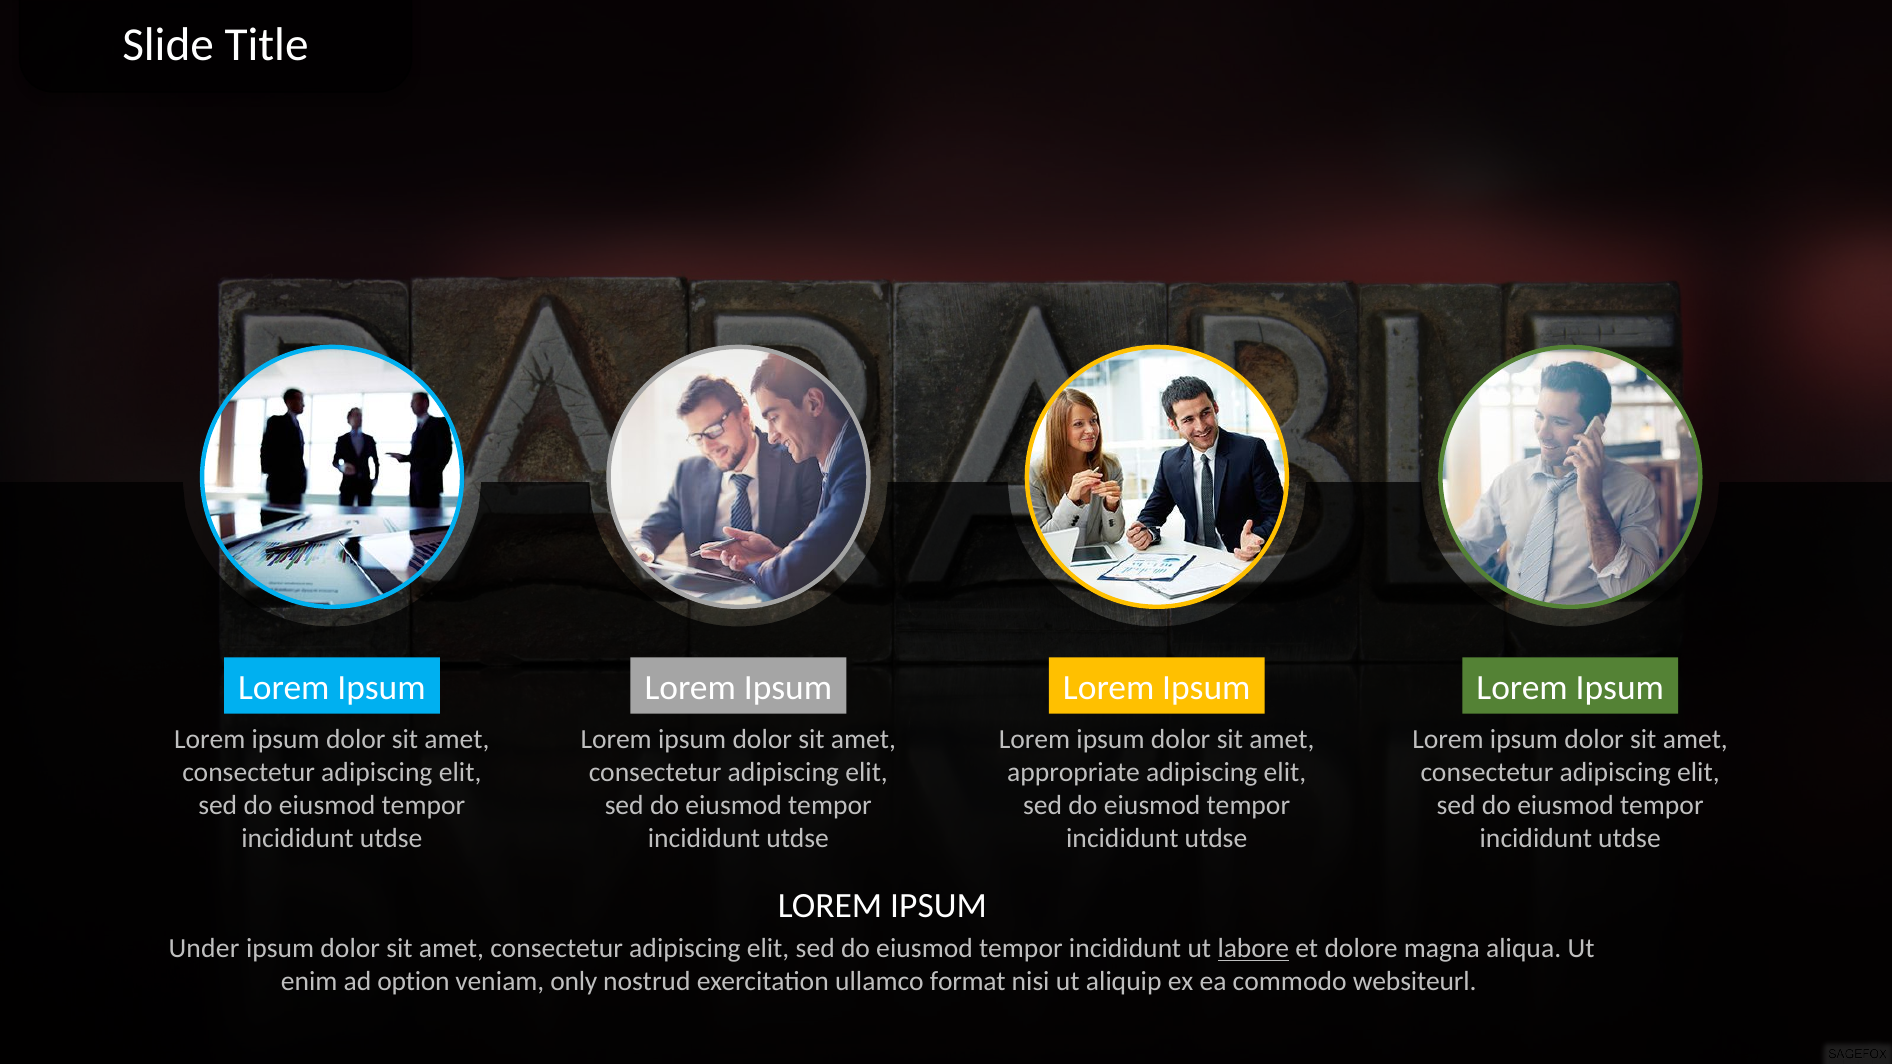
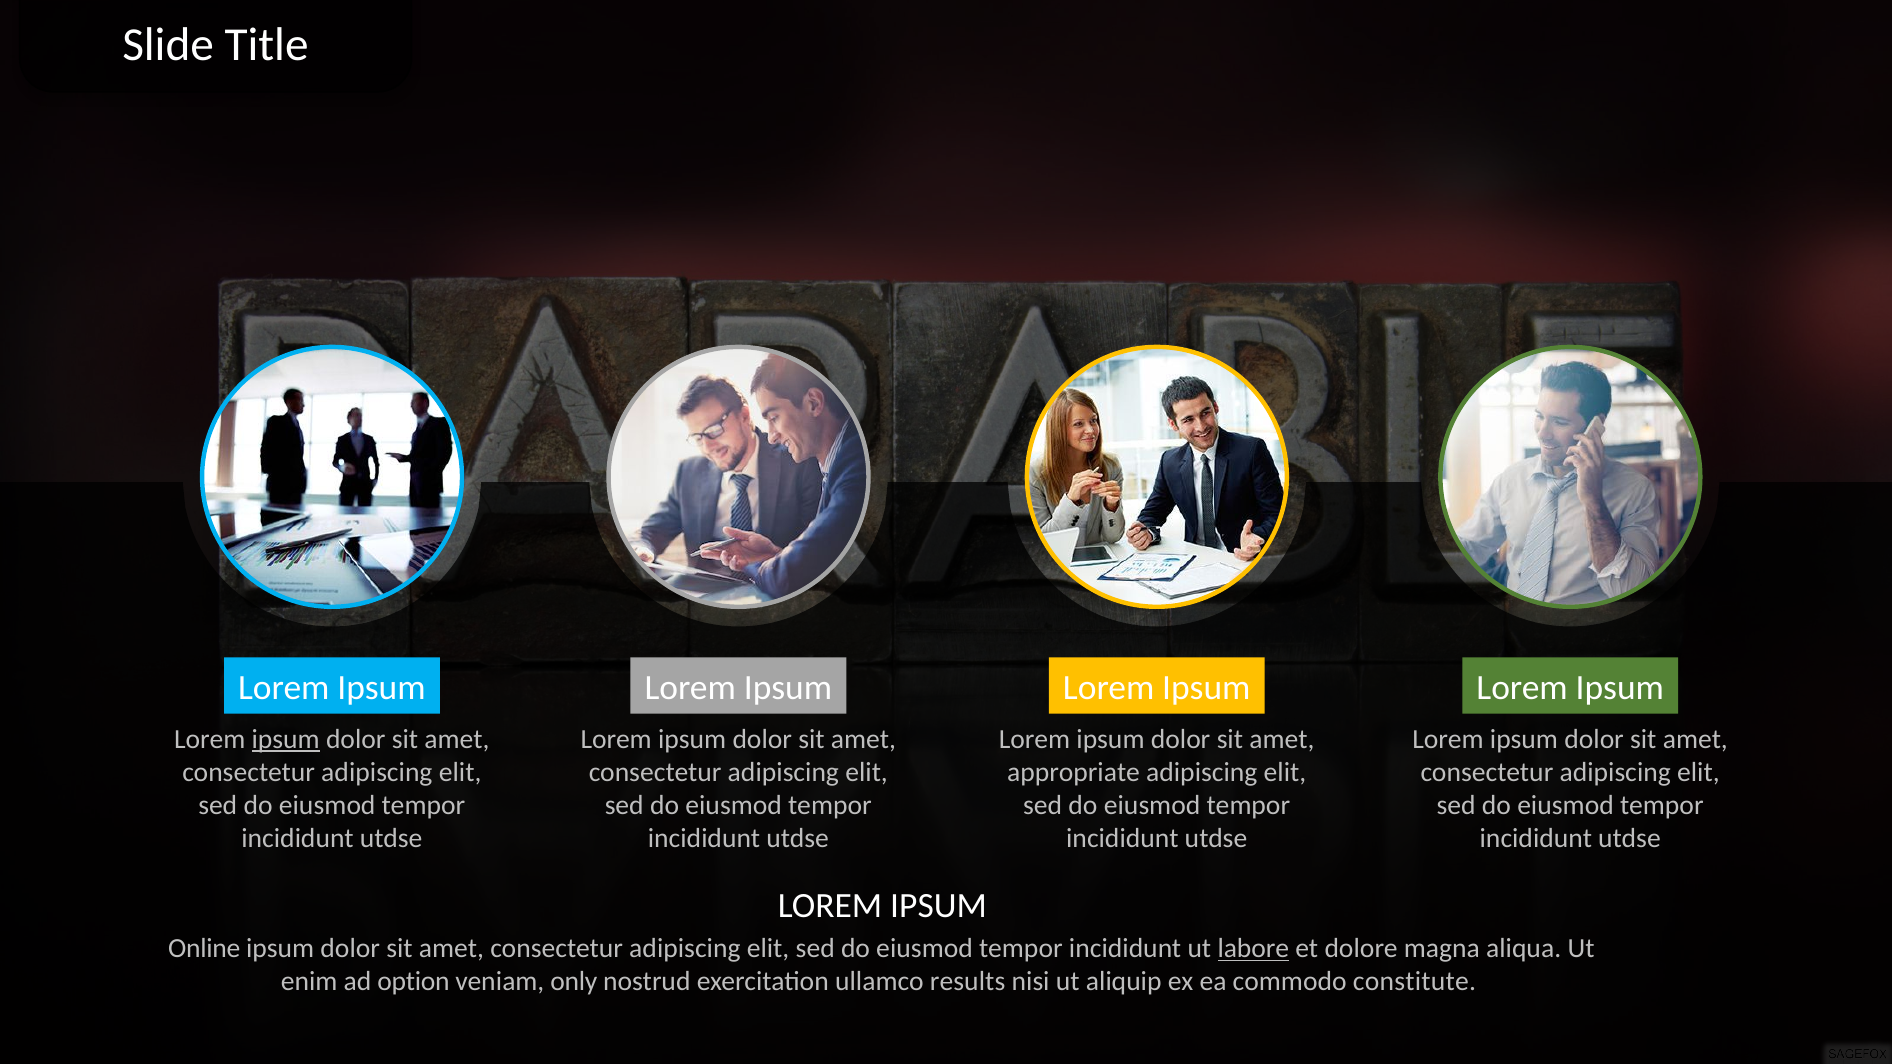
ipsum at (286, 739) underline: none -> present
Under: Under -> Online
format: format -> results
websiteurl: websiteurl -> constitute
